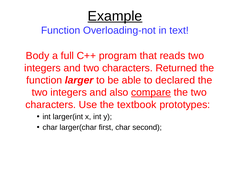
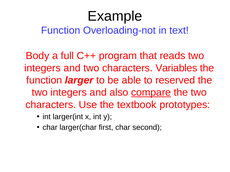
Example underline: present -> none
Returned: Returned -> Variables
declared: declared -> reserved
